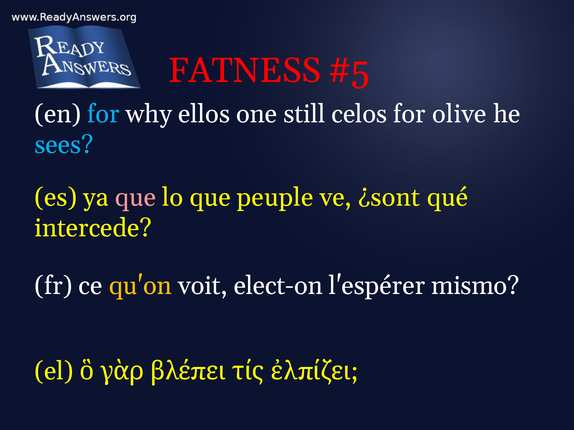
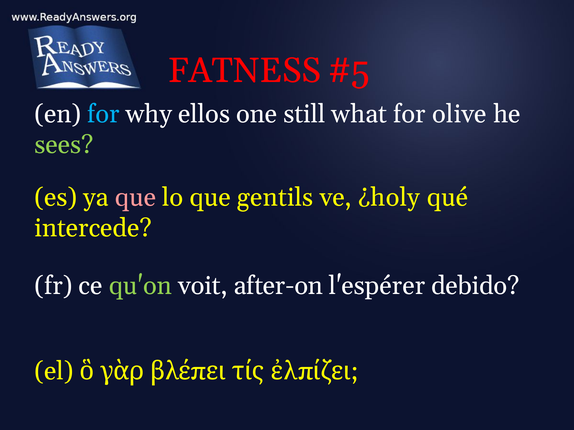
celos: celos -> what
sees colour: light blue -> light green
peuple: peuple -> gentils
¿sont: ¿sont -> ¿holy
qu'on colour: yellow -> light green
elect-on: elect-on -> after-on
mismo: mismo -> debido
